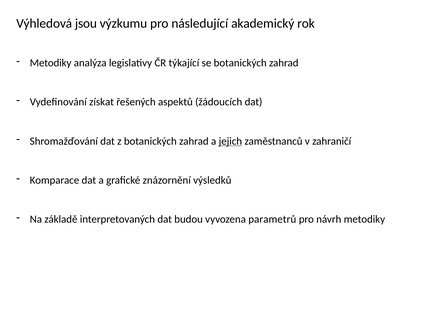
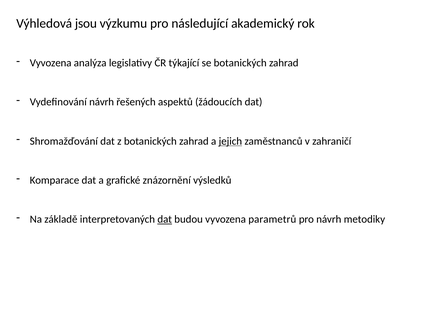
Metodiky at (51, 63): Metodiky -> Vyvozena
Vydefinování získat: získat -> návrh
dat at (165, 219) underline: none -> present
